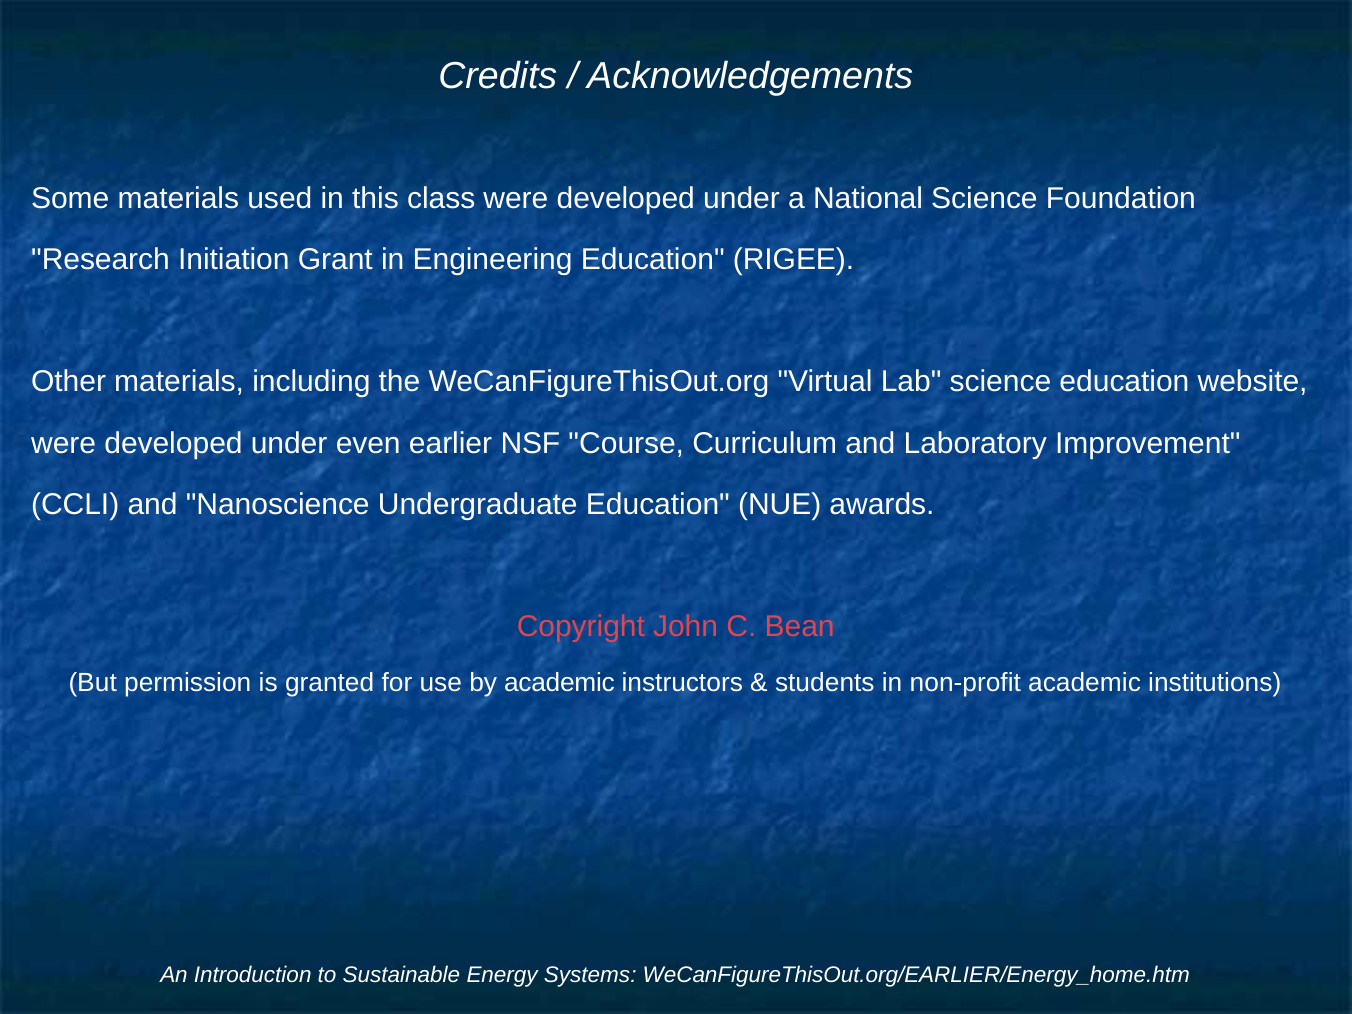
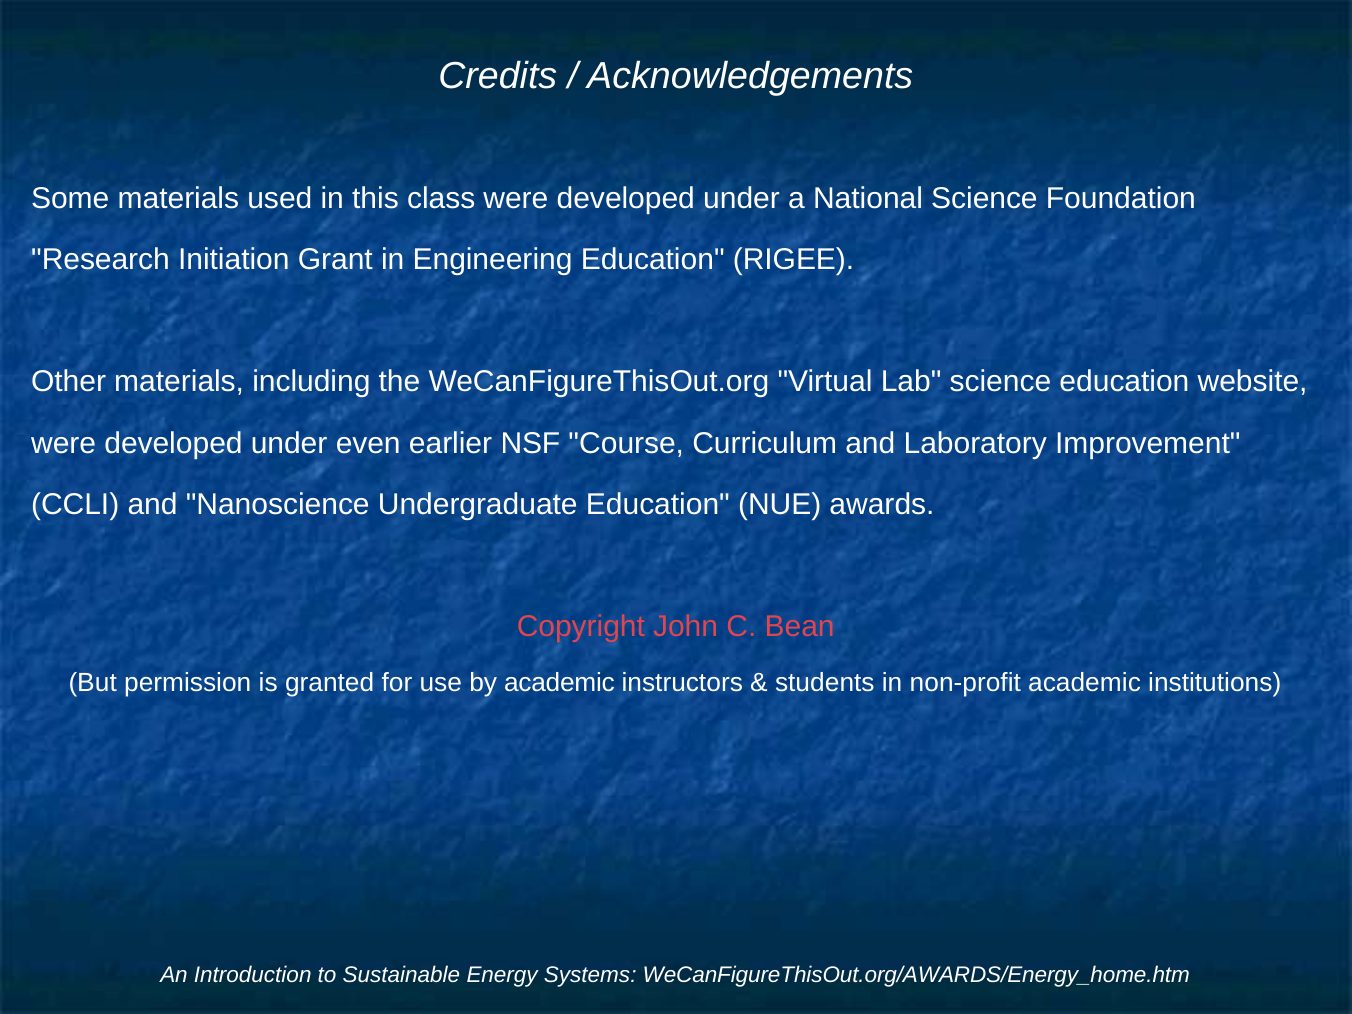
WeCanFigureThisOut.org/EARLIER/Energy_home.htm: WeCanFigureThisOut.org/EARLIER/Energy_home.htm -> WeCanFigureThisOut.org/AWARDS/Energy_home.htm
